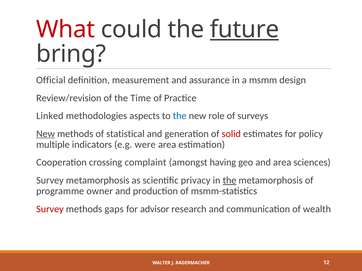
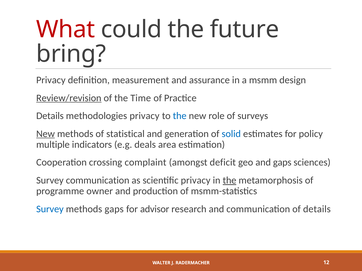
future underline: present -> none
Official at (51, 80): Official -> Privacy
Review/revision underline: none -> present
Linked at (50, 116): Linked -> Details
methodologies aspects: aspects -> privacy
solid colour: red -> blue
were: were -> deals
having: having -> deficit
and area: area -> gaps
Survey metamorphosis: metamorphosis -> communication
Survey at (50, 209) colour: red -> blue
of wealth: wealth -> details
